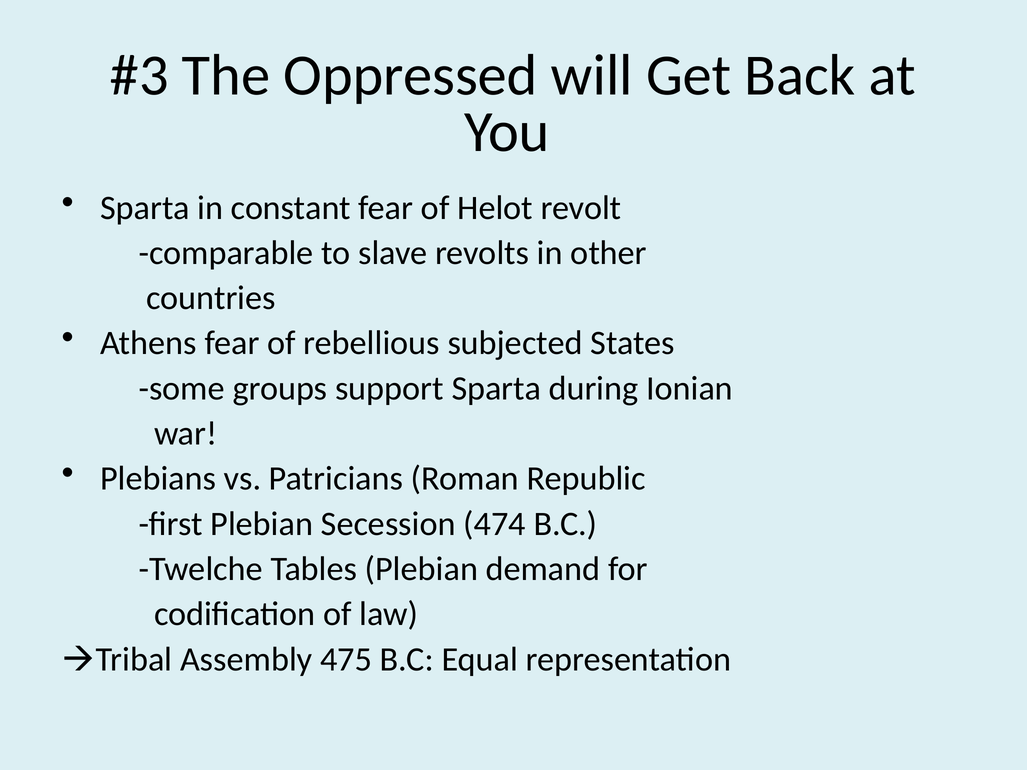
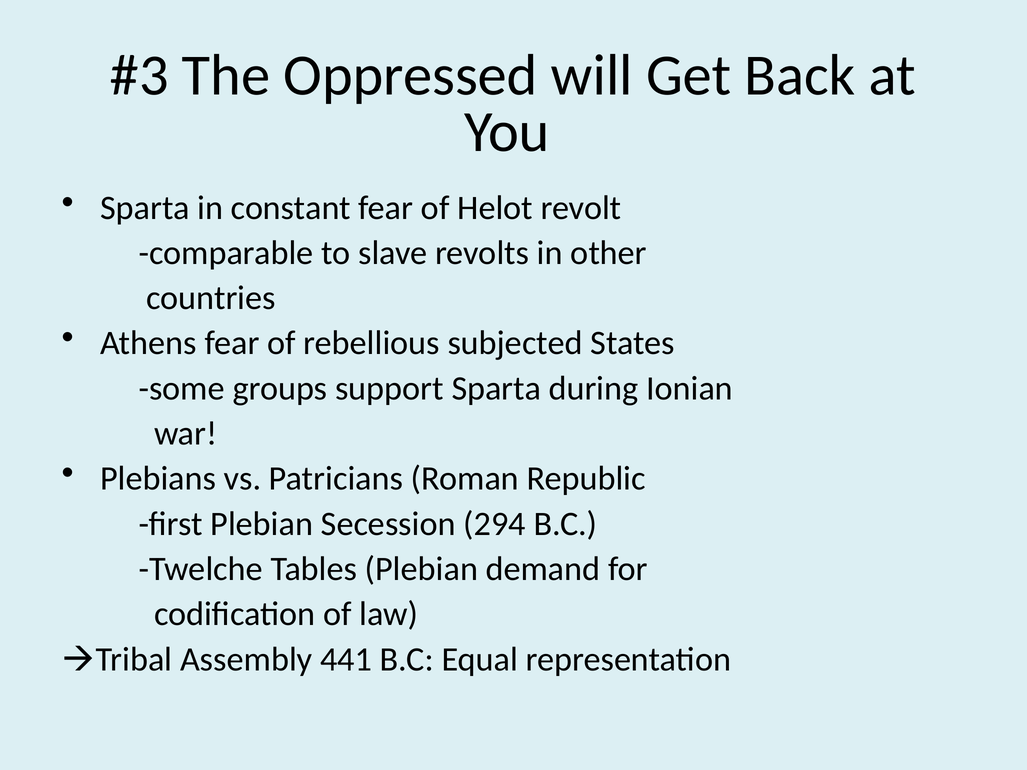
474: 474 -> 294
475: 475 -> 441
